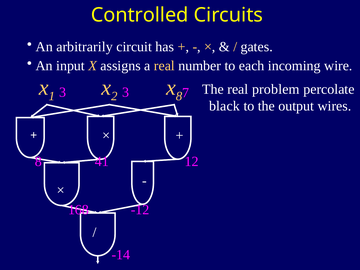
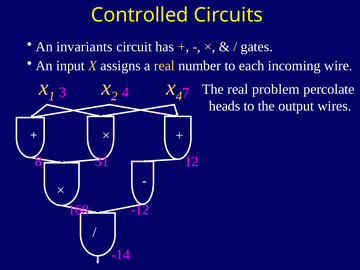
arbitrarily: arbitrarily -> invariants
x 8: 8 -> 4
3 3: 3 -> 4
black: black -> heads
41: 41 -> 31
